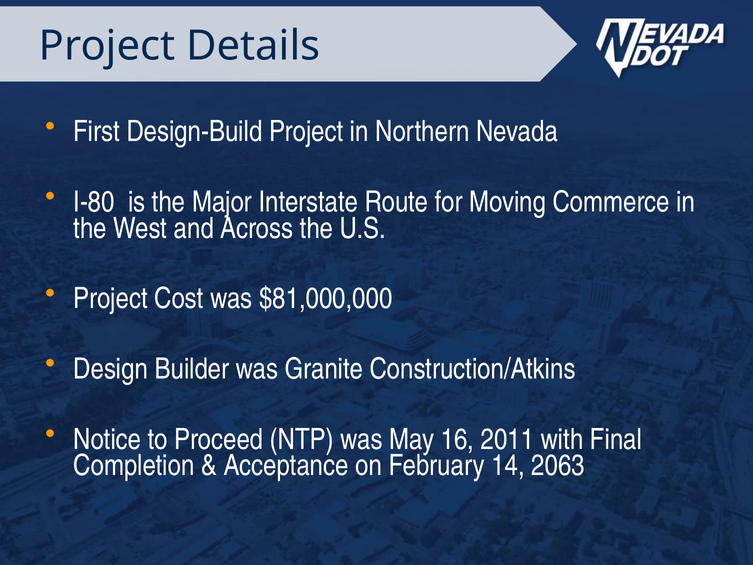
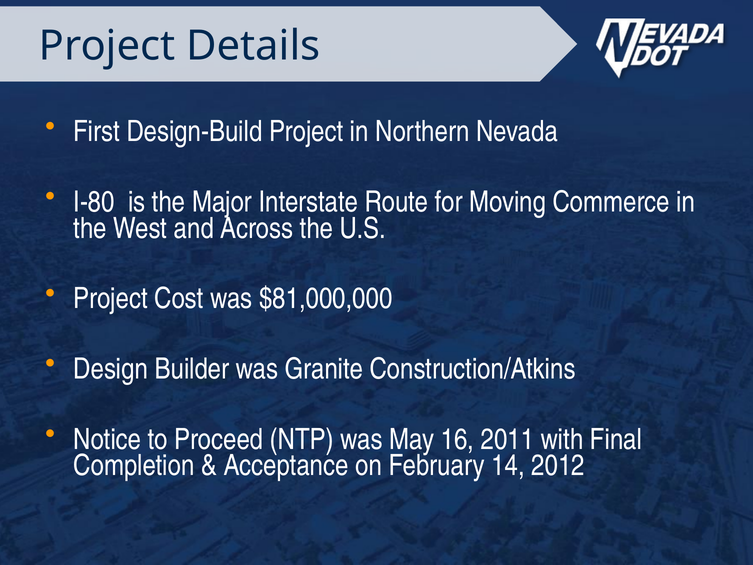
2063: 2063 -> 2012
